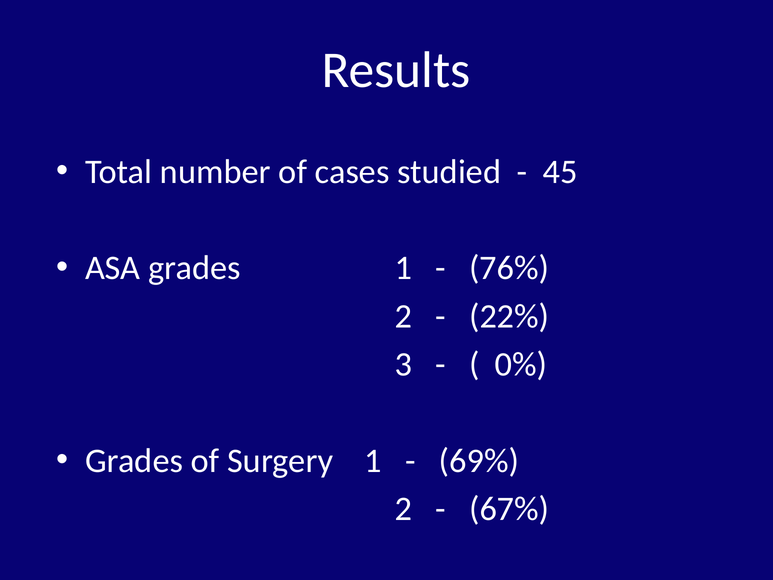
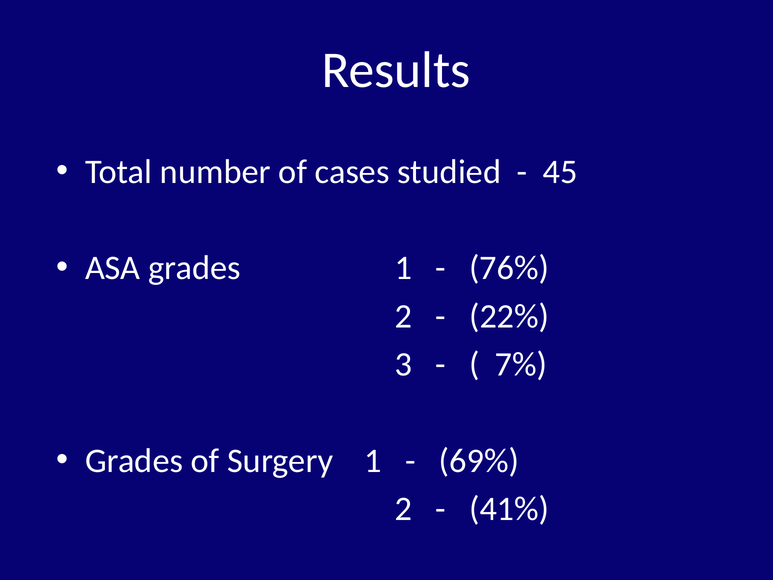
0%: 0% -> 7%
67%: 67% -> 41%
